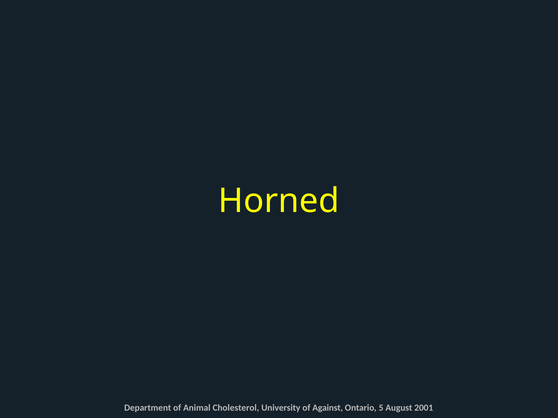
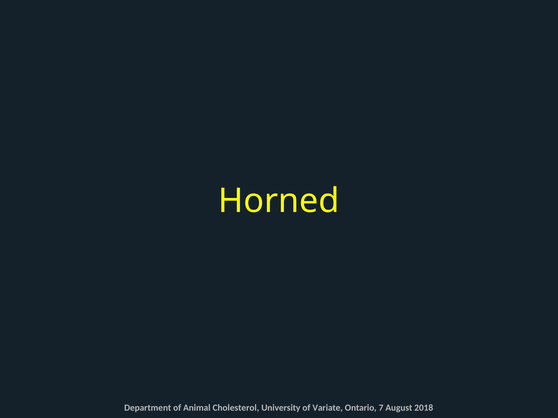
Against: Against -> Variate
5: 5 -> 7
2001: 2001 -> 2018
